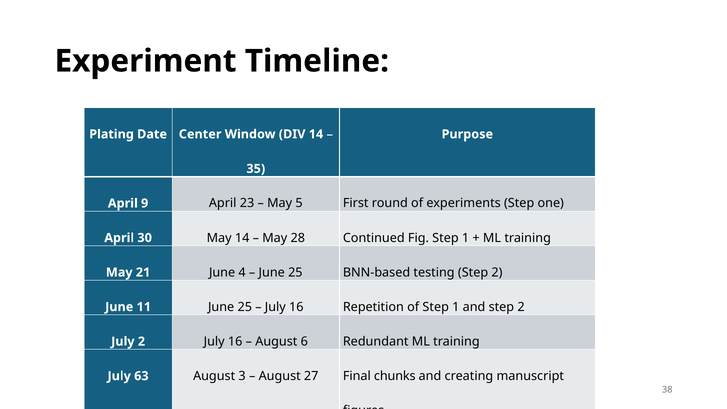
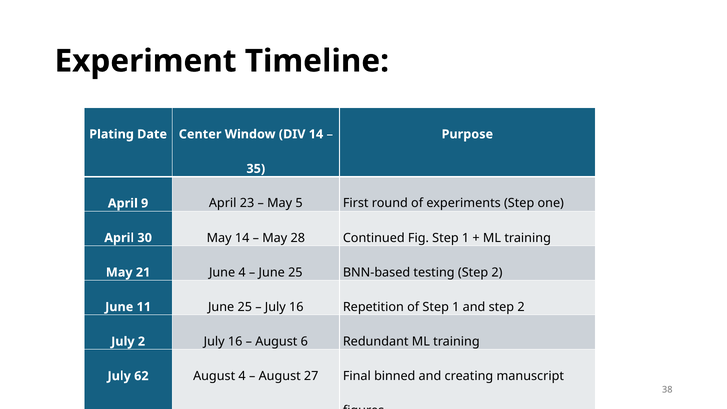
63: 63 -> 62
August 3: 3 -> 4
chunks: chunks -> binned
